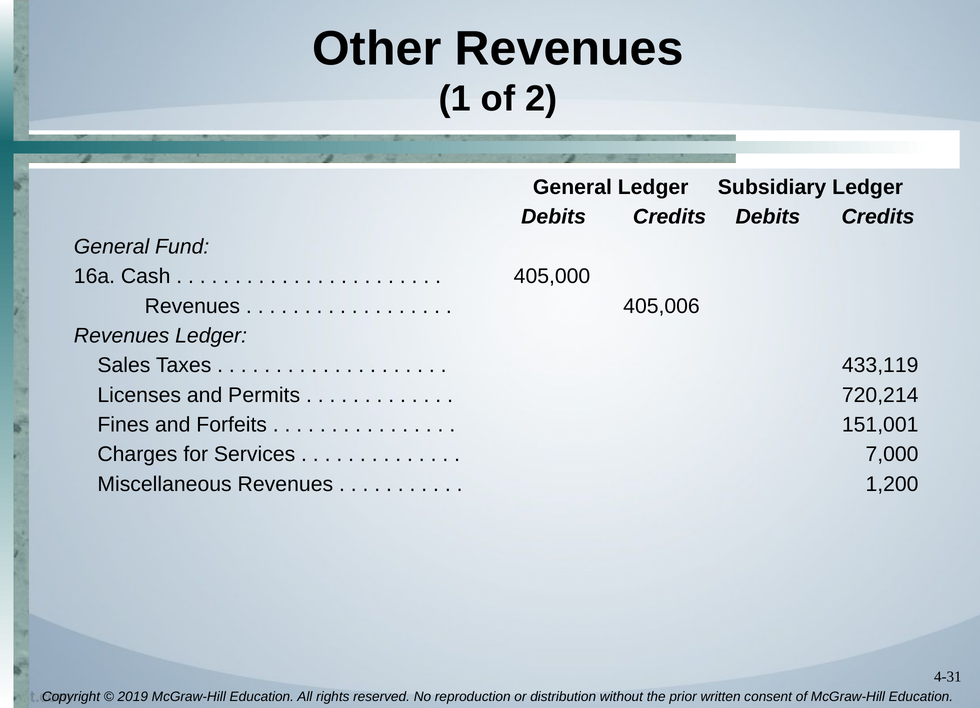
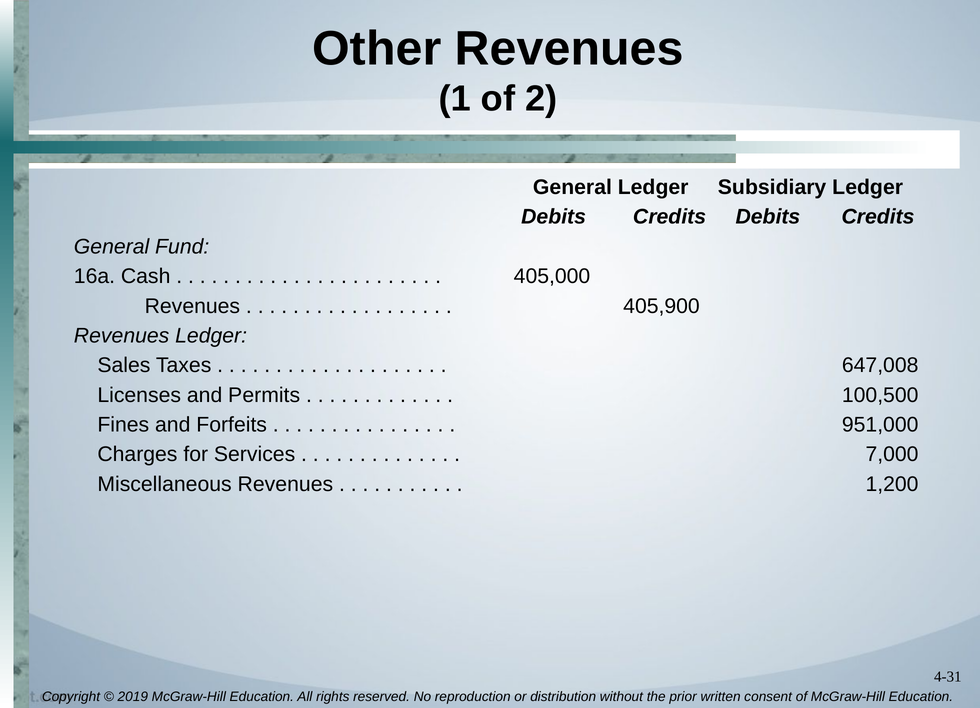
405,006: 405,006 -> 405,900
433,119: 433,119 -> 647,008
720,214: 720,214 -> 100,500
151,001: 151,001 -> 951,000
